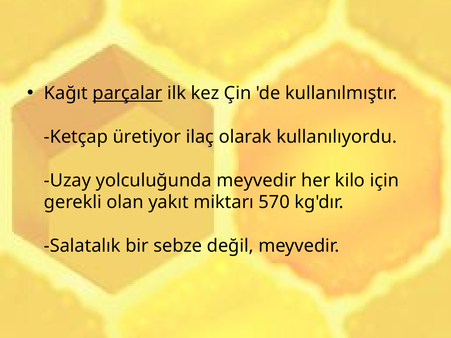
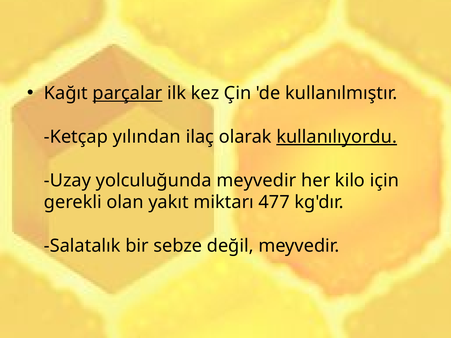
üretiyor: üretiyor -> yılından
kullanılıyordu underline: none -> present
570: 570 -> 477
